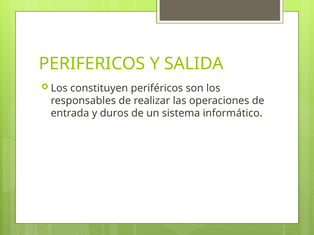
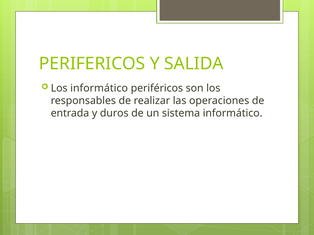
Los constituyen: constituyen -> informático
